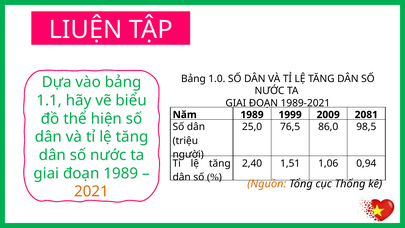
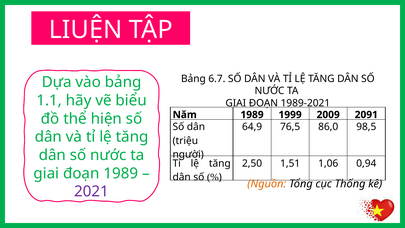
1.0: 1.0 -> 6.7
2081: 2081 -> 2091
25,0: 25,0 -> 64,9
2,40: 2,40 -> 2,50
2021 colour: orange -> purple
